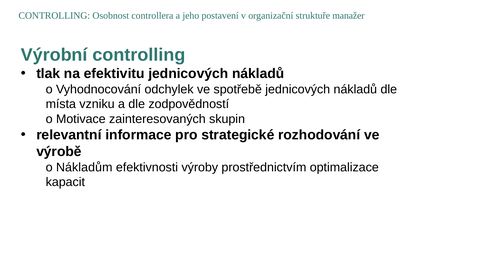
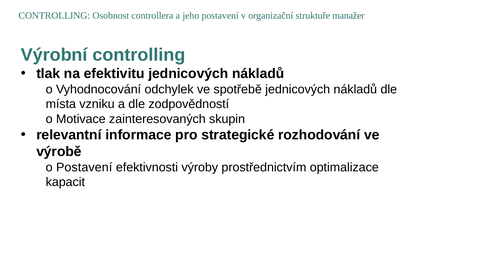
o Nákladům: Nákladům -> Postavení
